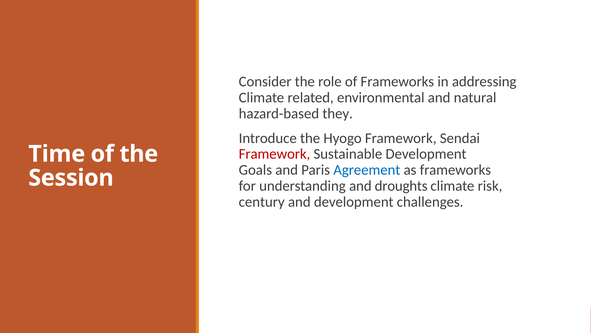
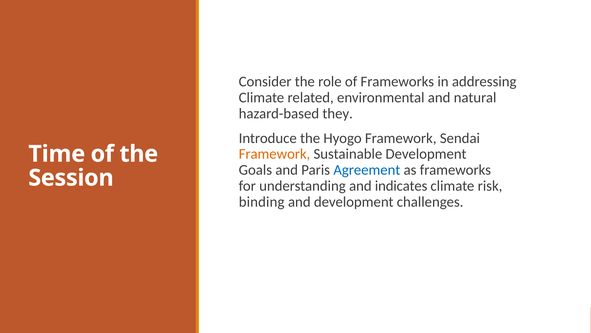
Framework at (274, 154) colour: red -> orange
droughts: droughts -> indicates
century: century -> binding
